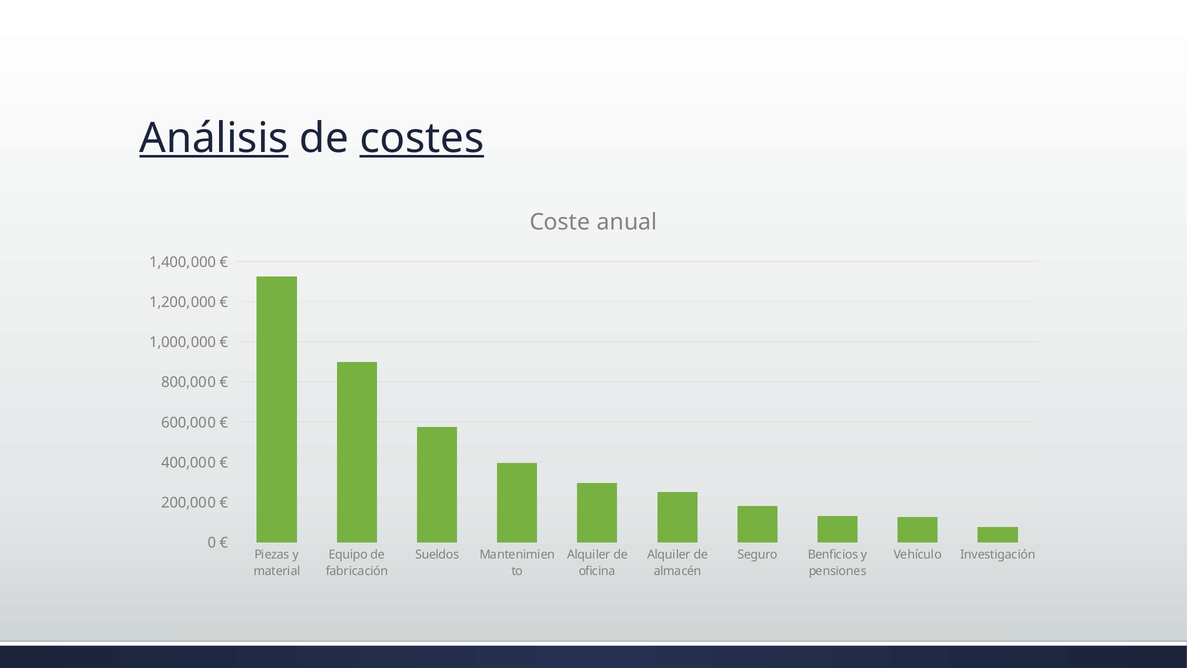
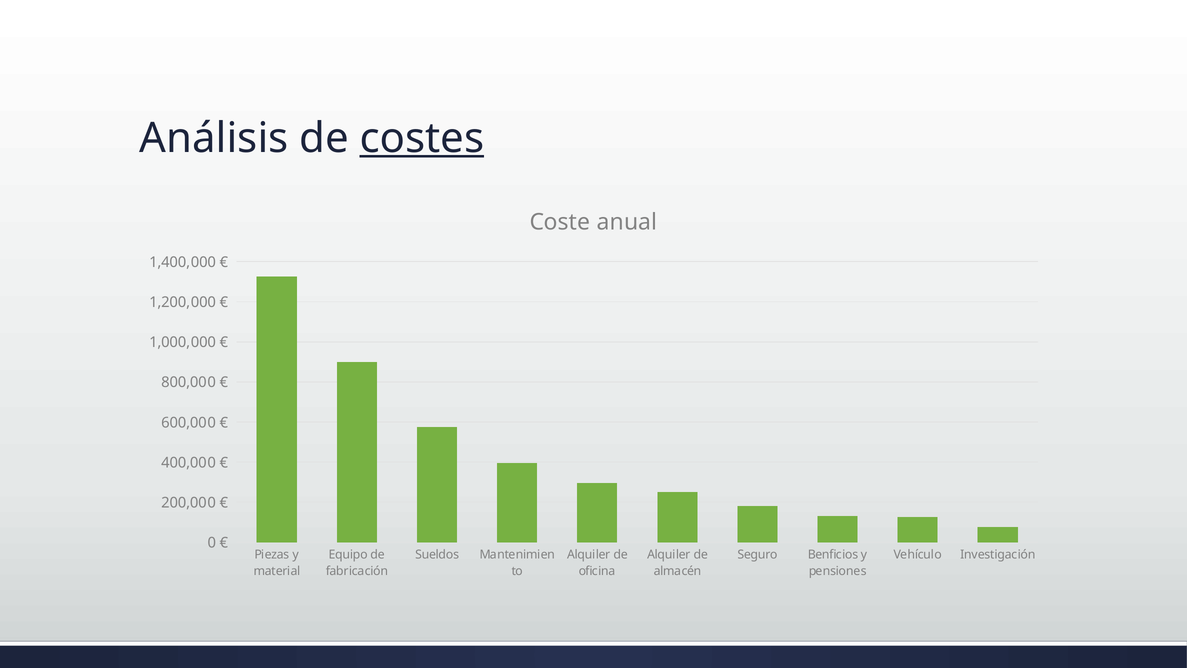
Análisis underline: present -> none
